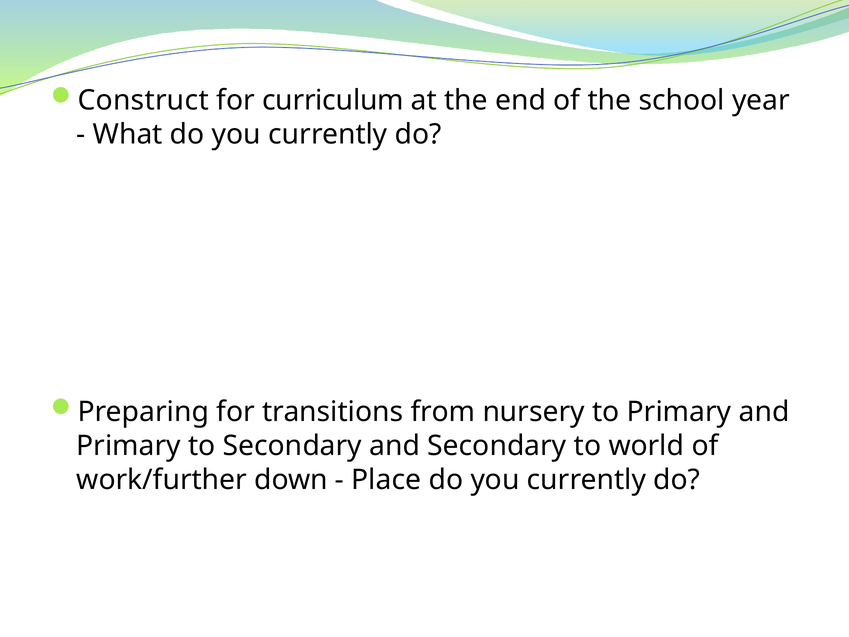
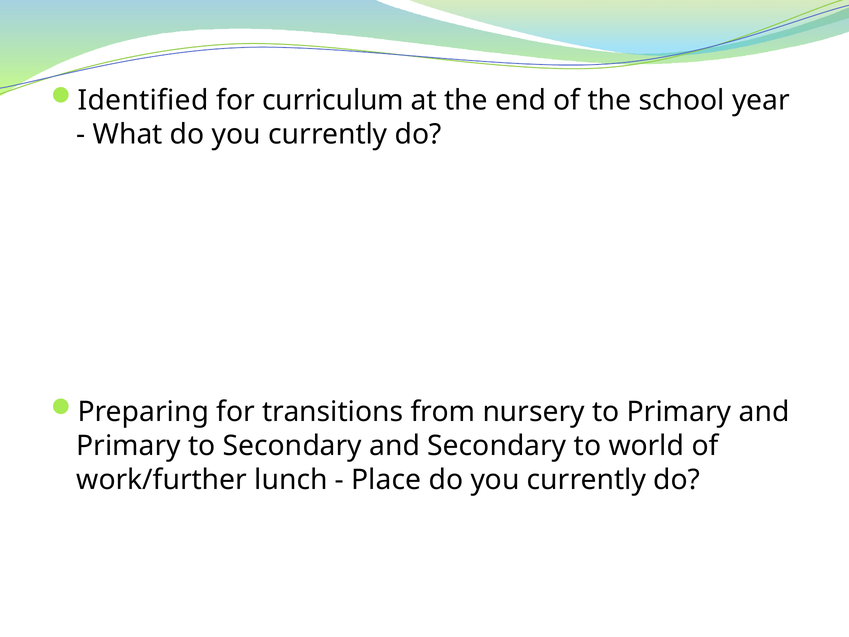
Construct: Construct -> Identified
down: down -> lunch
